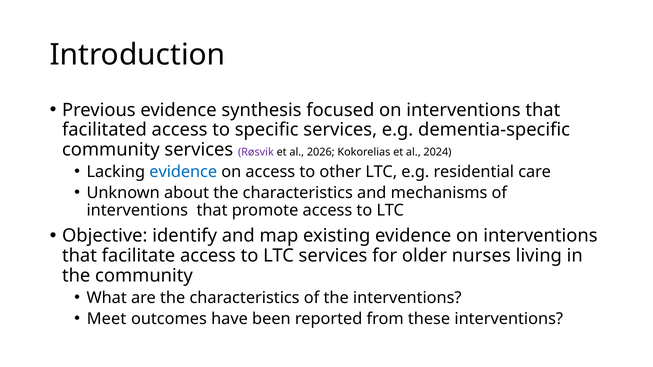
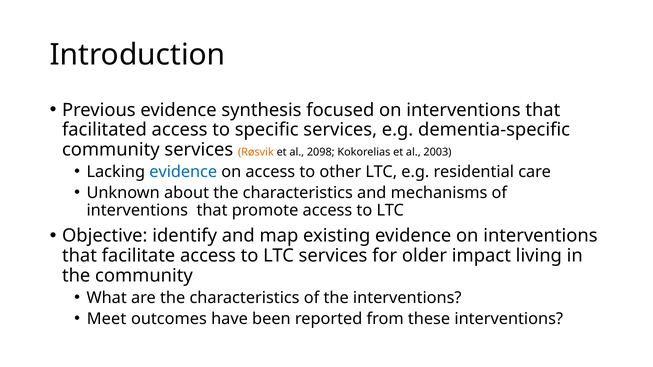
Røsvik colour: purple -> orange
2026: 2026 -> 2098
2024: 2024 -> 2003
nurses: nurses -> impact
